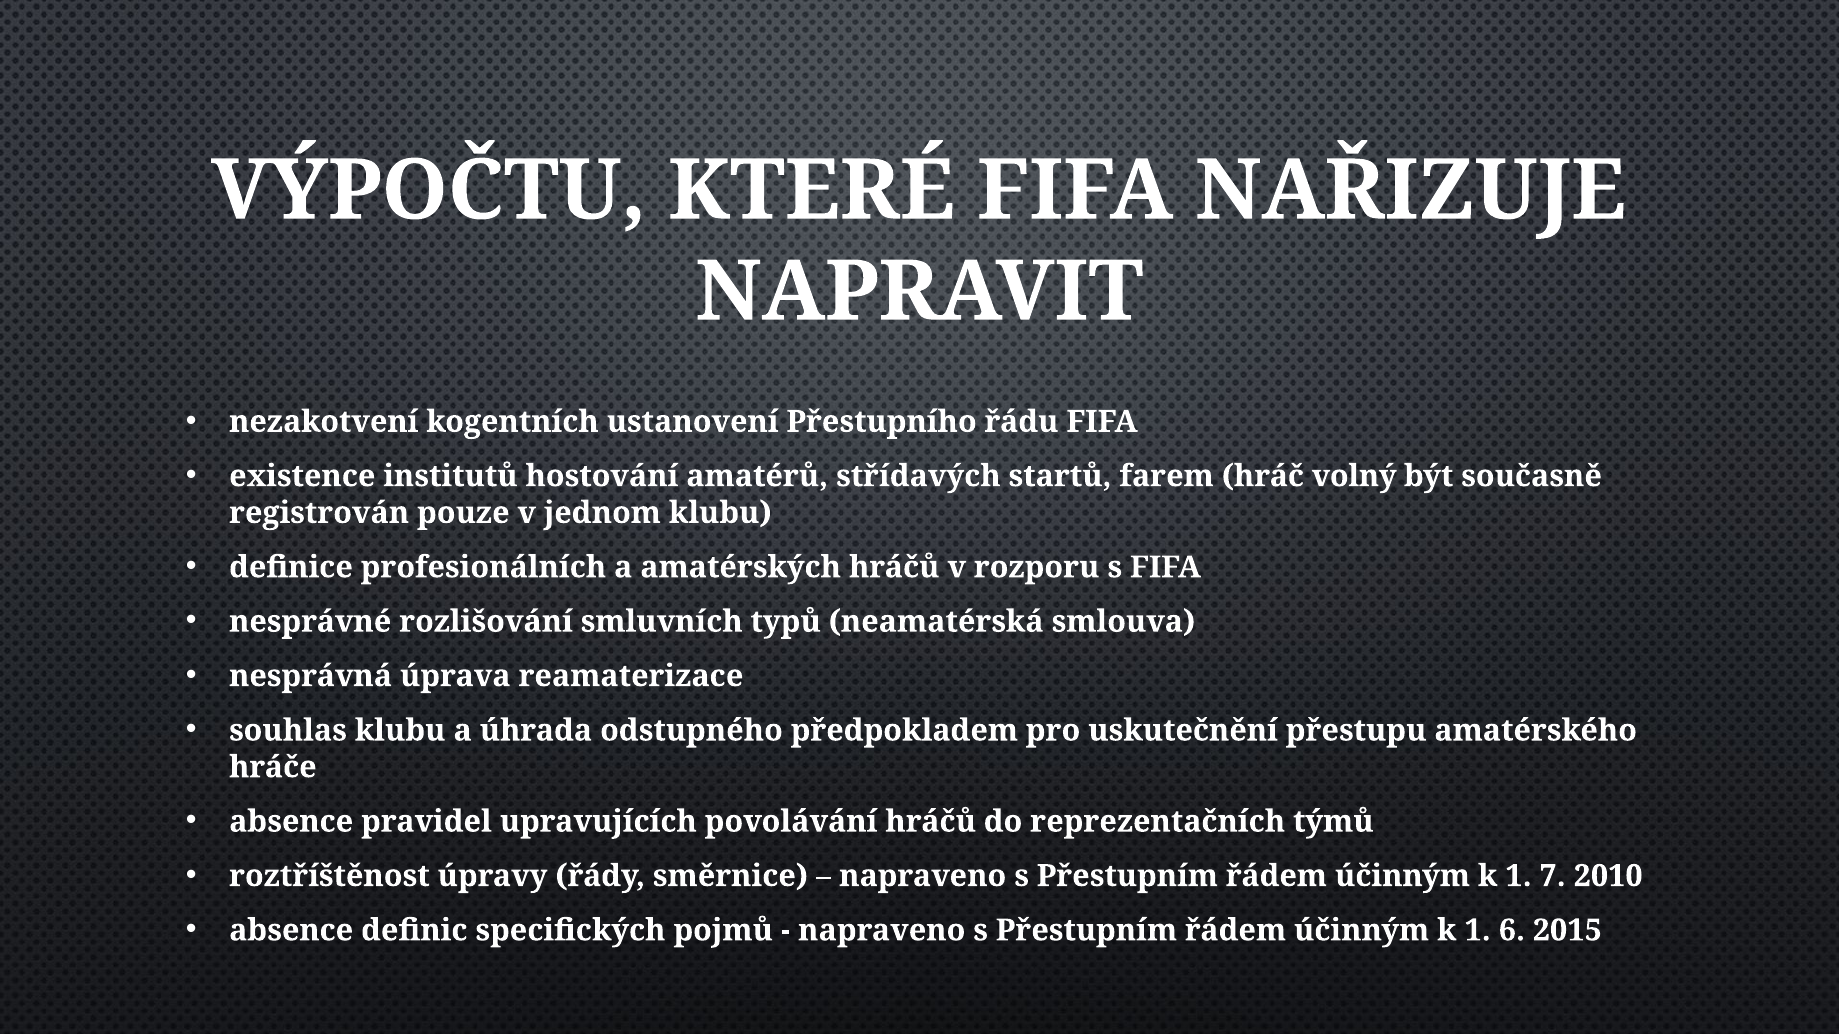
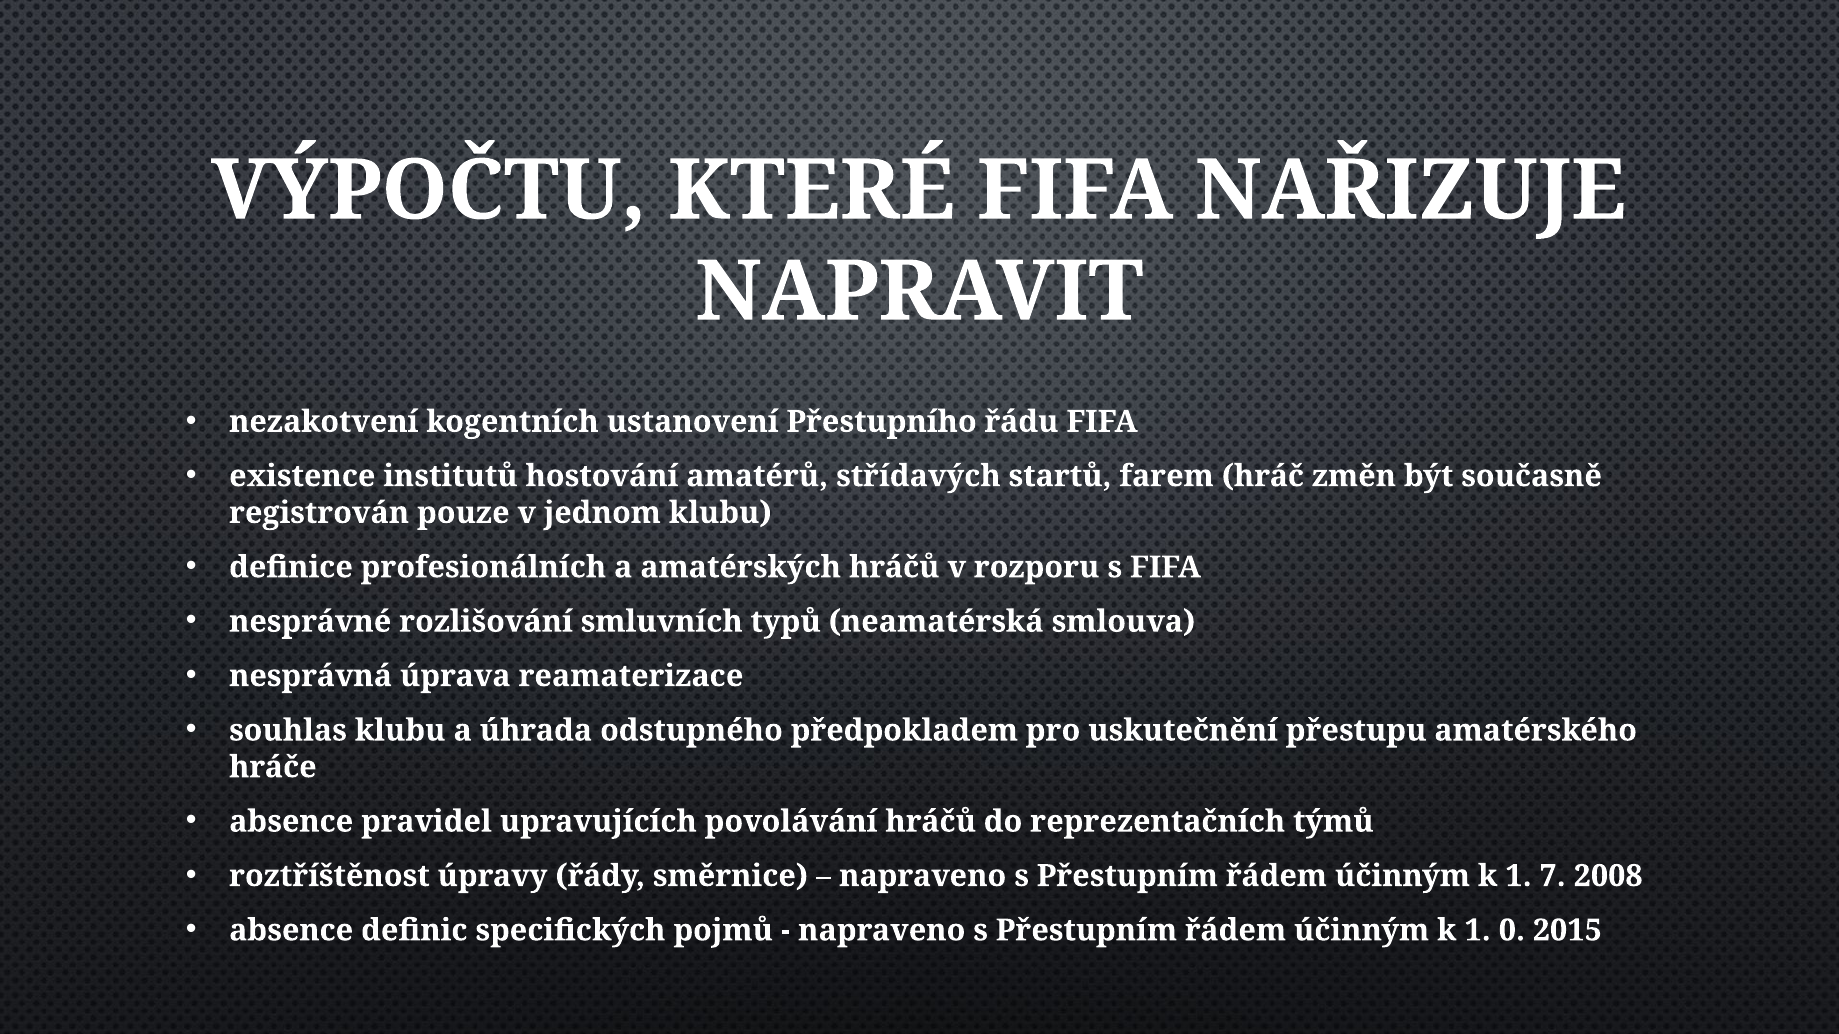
volný: volný -> změn
2010: 2010 -> 2008
6: 6 -> 0
